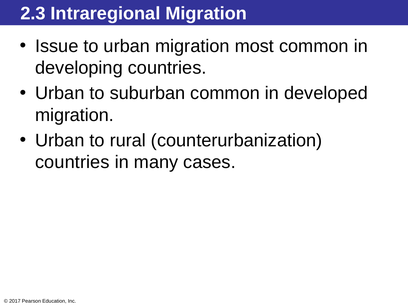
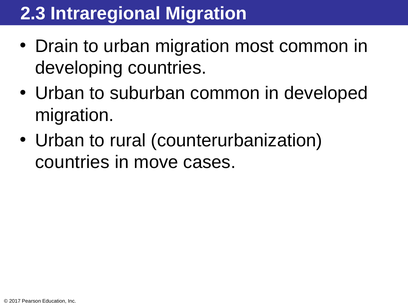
Issue: Issue -> Drain
many: many -> move
